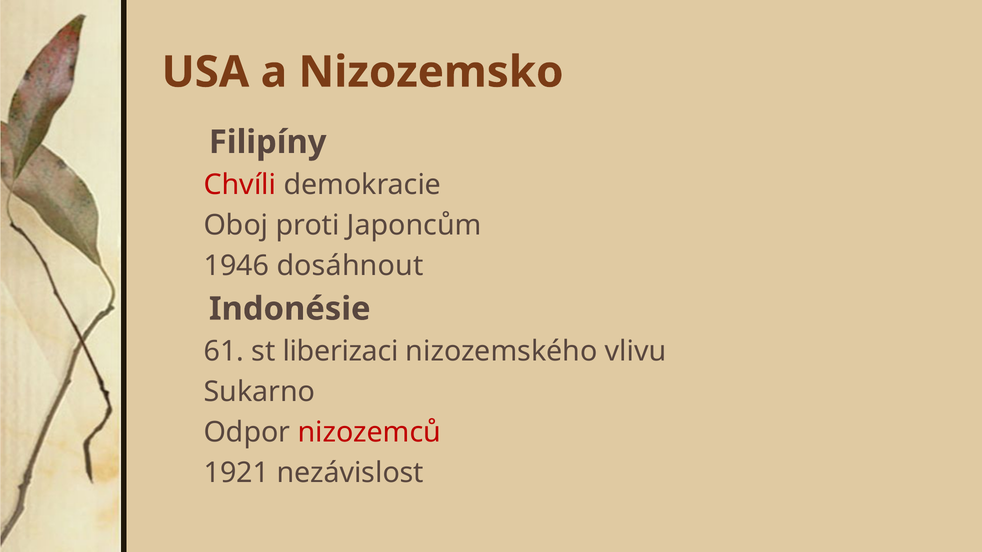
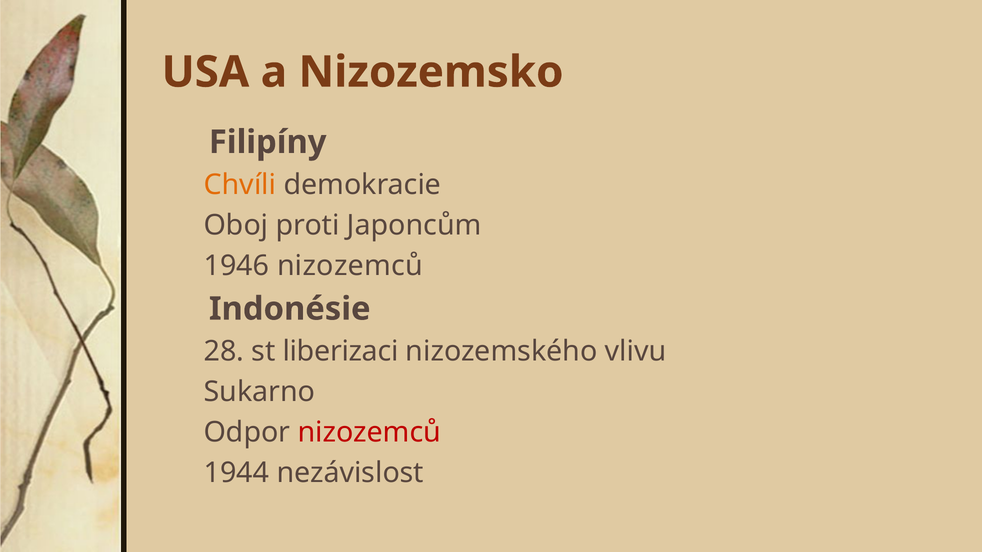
Chvíli colour: red -> orange
1946 dosáhnout: dosáhnout -> nizozemců
61: 61 -> 28
1921: 1921 -> 1944
